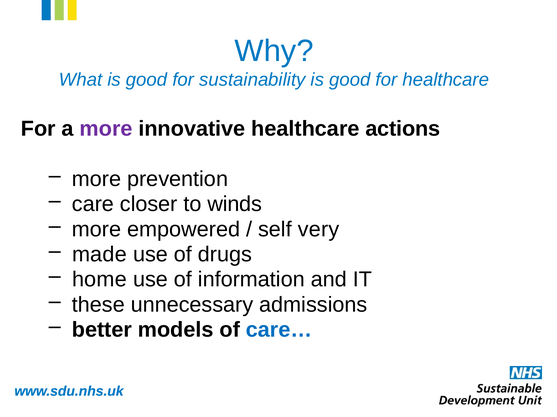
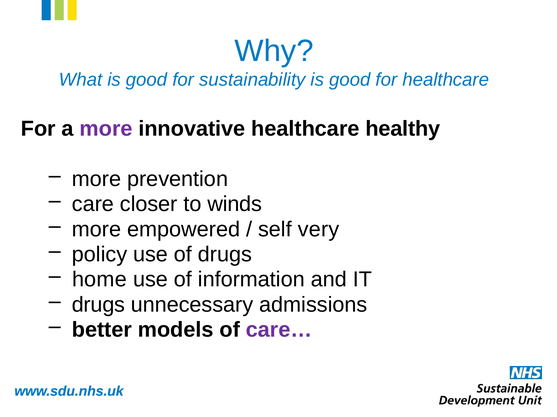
actions: actions -> healthy
made: made -> policy
these at (98, 305): these -> drugs
care… colour: blue -> purple
